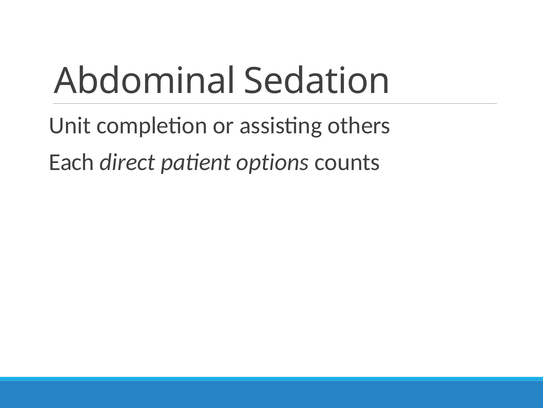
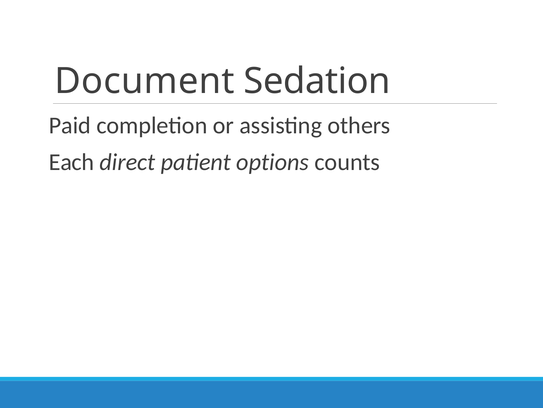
Abdominal: Abdominal -> Document
Unit: Unit -> Paid
